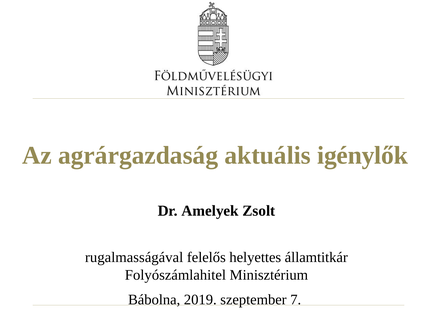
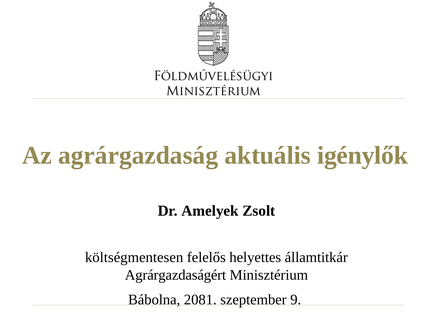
rugalmasságával: rugalmasságával -> költségmentesen
Folyószámlahitel: Folyószámlahitel -> Agrárgazdaságért
2019: 2019 -> 2081
7: 7 -> 9
